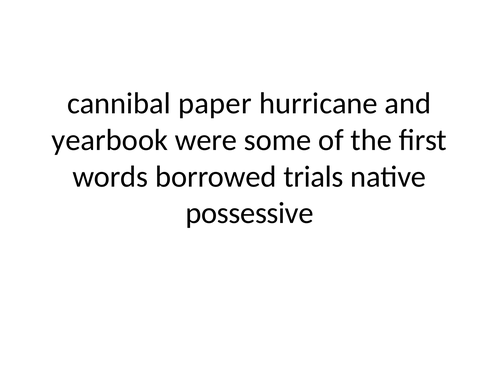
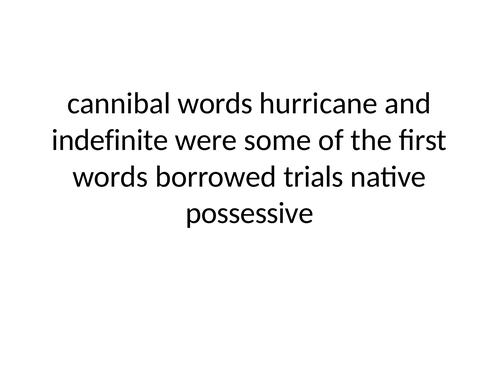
cannibal paper: paper -> words
yearbook: yearbook -> indefinite
